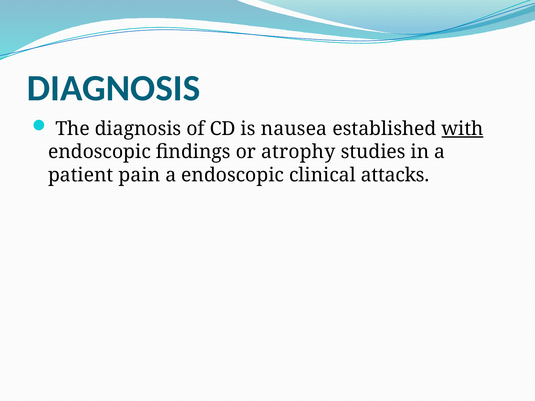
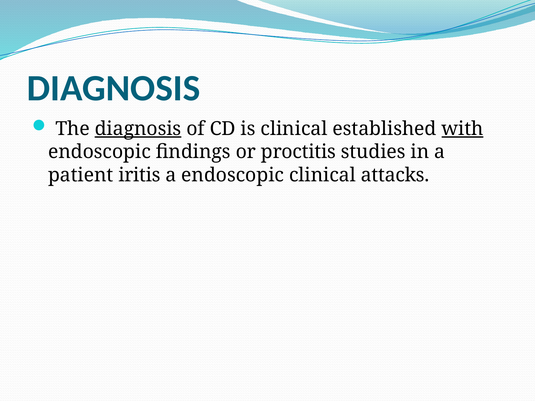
diagnosis at (138, 129) underline: none -> present
is nausea: nausea -> clinical
atrophy: atrophy -> proctitis
pain: pain -> iritis
